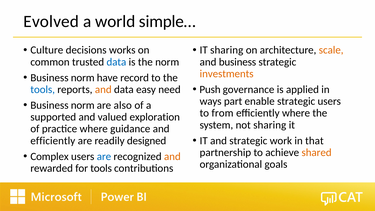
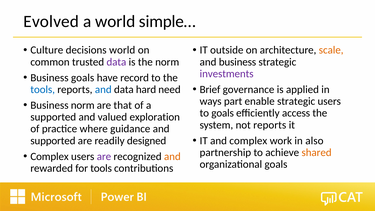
decisions works: works -> world
IT sharing: sharing -> outside
data at (116, 62) colour: blue -> purple
investments colour: orange -> purple
norm at (83, 78): norm -> goals
Push: Push -> Brief
and at (103, 89) colour: orange -> blue
easy: easy -> hard
also: also -> that
to from: from -> goals
efficiently where: where -> access
not sharing: sharing -> reports
and strategic: strategic -> complex
that: that -> also
efficiently at (53, 141): efficiently -> supported
are at (104, 156) colour: blue -> purple
